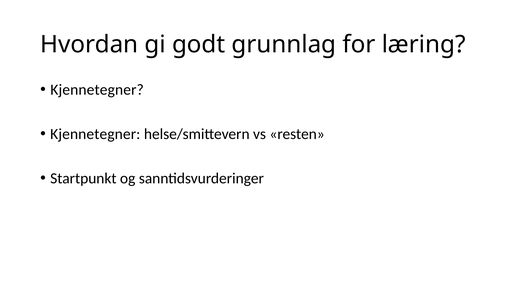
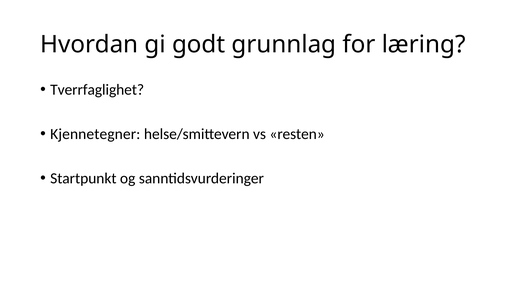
Kjennetegner at (97, 89): Kjennetegner -> Tverrfaglighet
